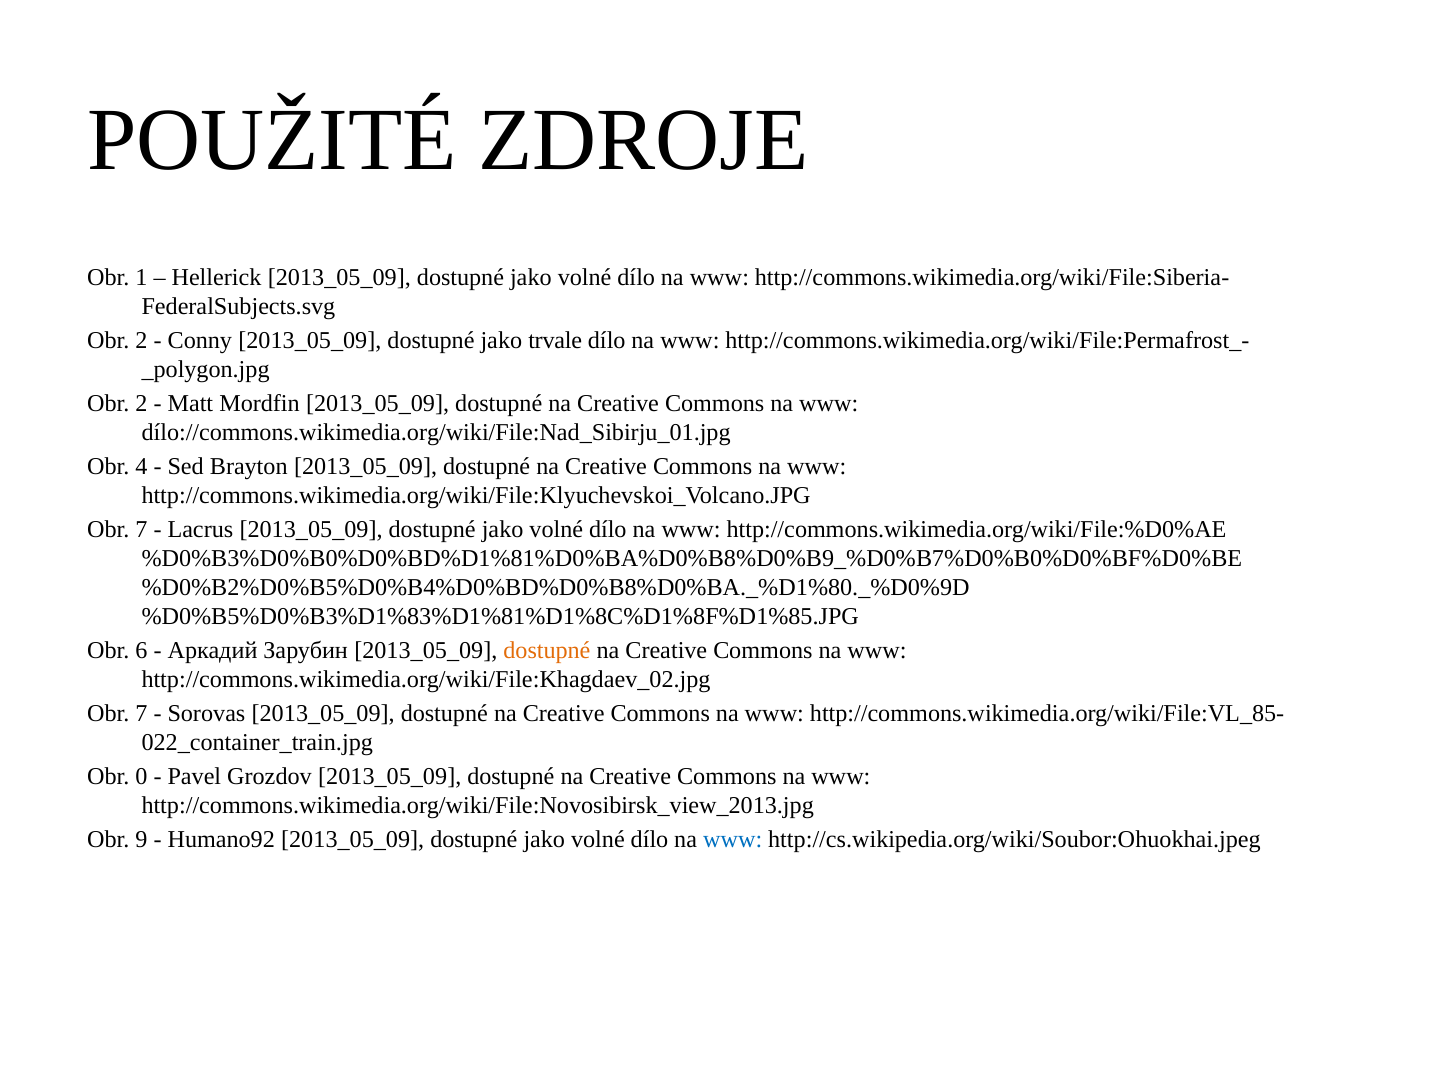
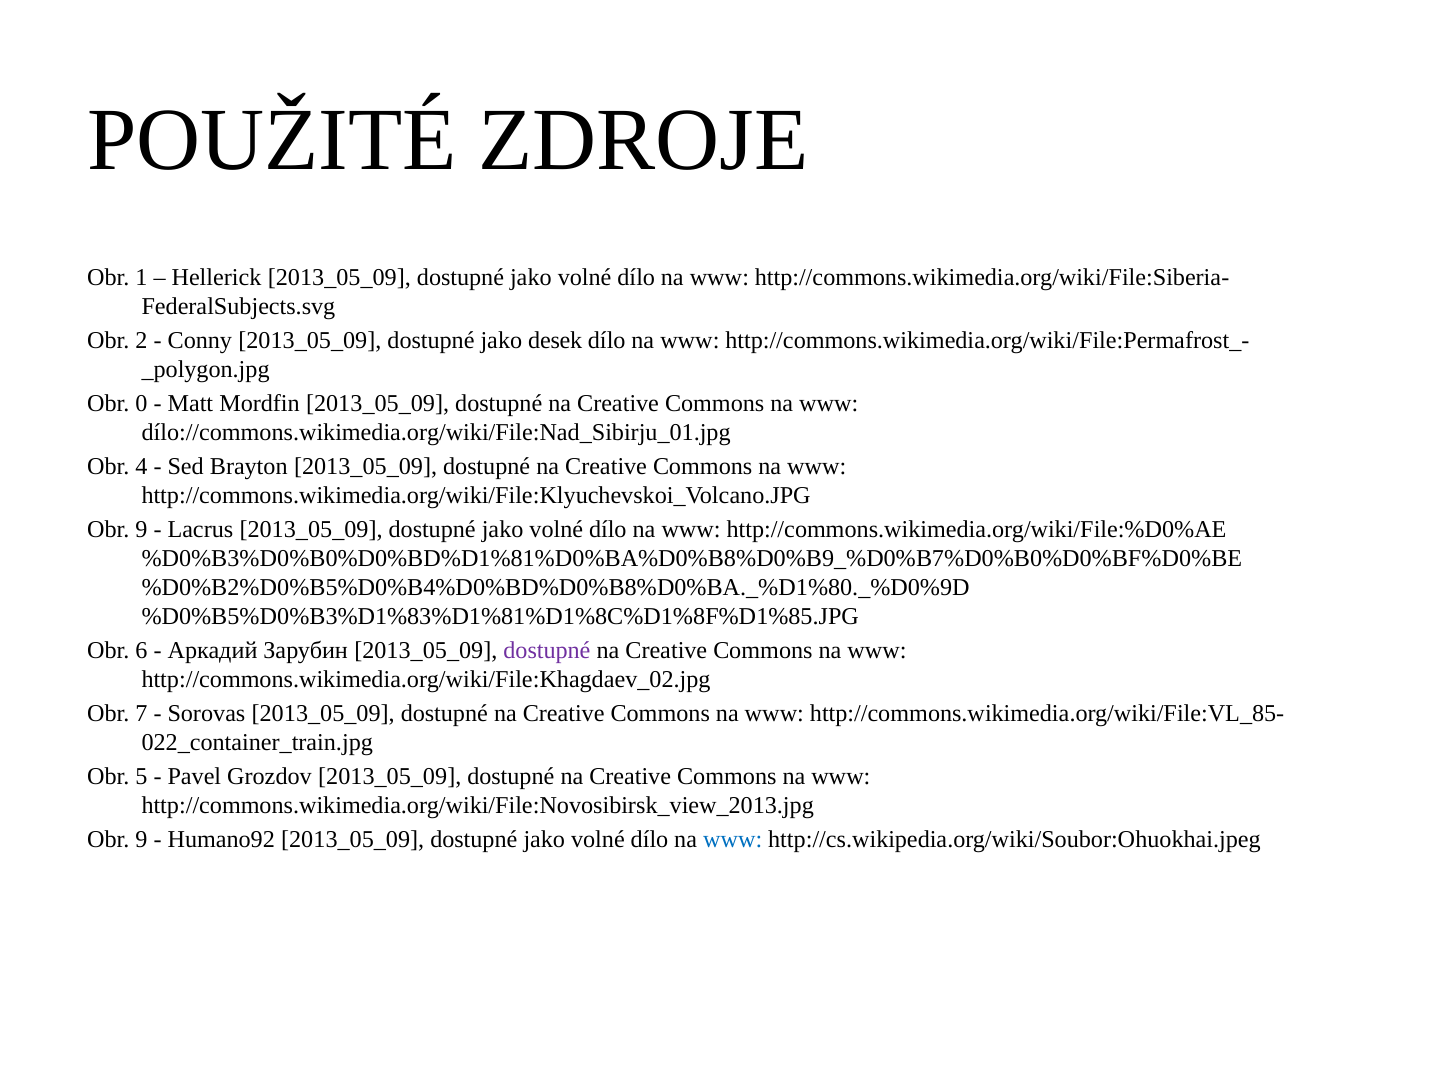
trvale: trvale -> desek
2 at (142, 403): 2 -> 0
7 at (142, 529): 7 -> 9
dostupné at (547, 650) colour: orange -> purple
0: 0 -> 5
